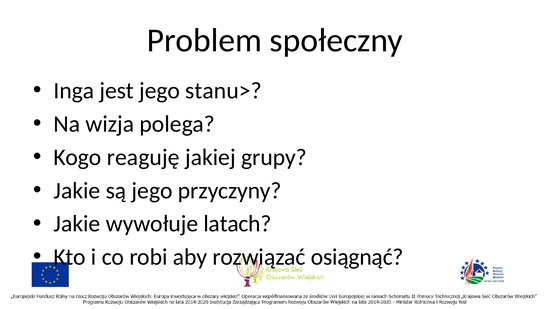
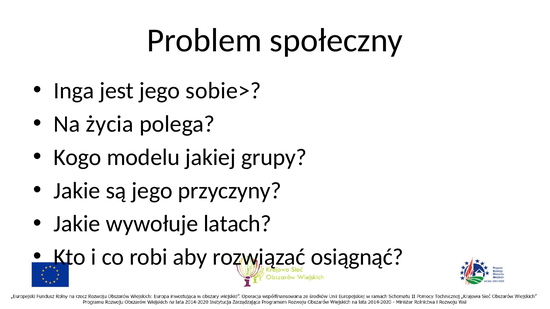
stanu>: stanu> -> sobie>
wizja: wizja -> życia
reaguję: reaguję -> modelu
